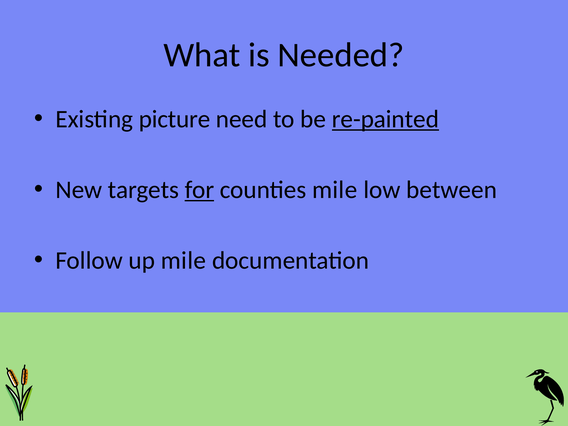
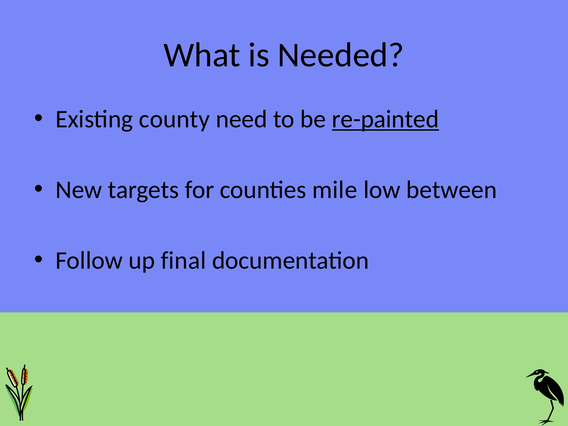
picture: picture -> county
for underline: present -> none
up mile: mile -> final
